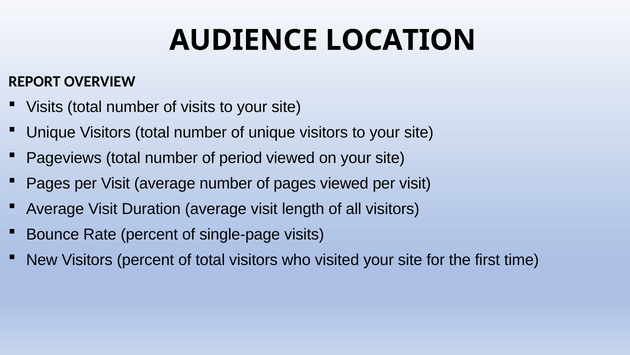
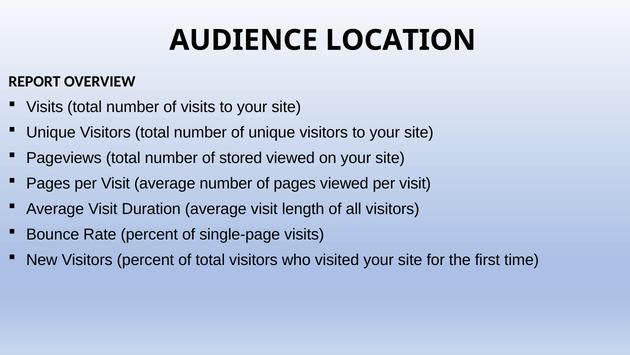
period: period -> stored
